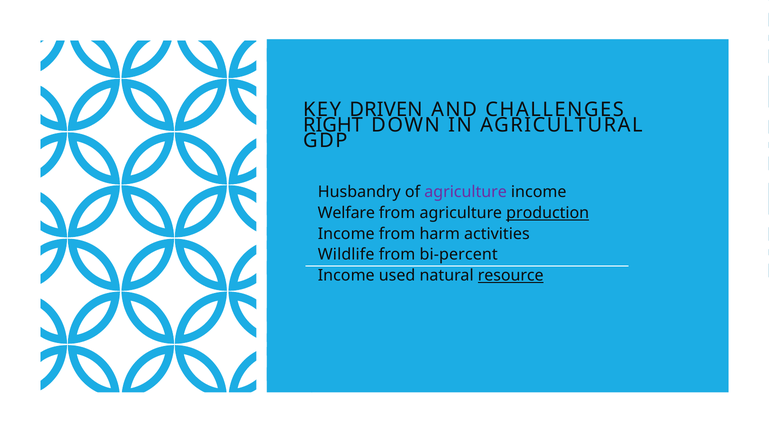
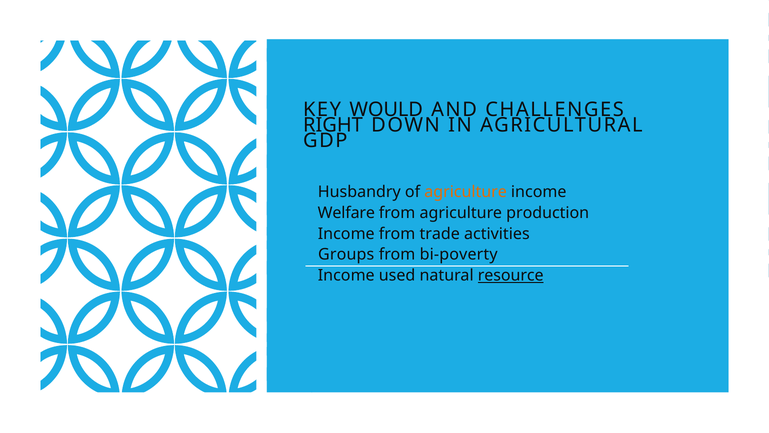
DRIVEN: DRIVEN -> WOULD
agriculture at (466, 192) colour: purple -> orange
production underline: present -> none
harm: harm -> trade
Wildlife: Wildlife -> Groups
bi-percent: bi-percent -> bi-poverty
